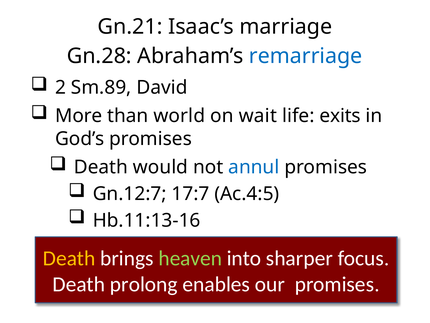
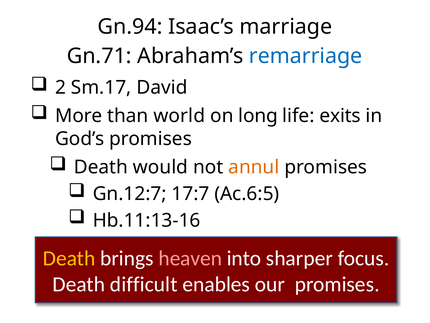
Gn.21: Gn.21 -> Gn.94
Gn.28: Gn.28 -> Gn.71
Sm.89: Sm.89 -> Sm.17
wait: wait -> long
annul colour: blue -> orange
Ac.4:5: Ac.4:5 -> Ac.6:5
heaven colour: light green -> pink
prolong: prolong -> difficult
